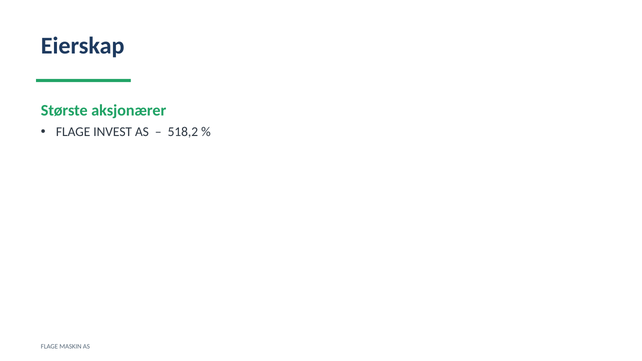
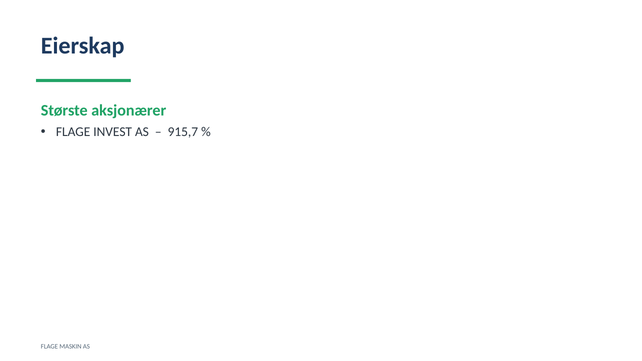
518,2: 518,2 -> 915,7
